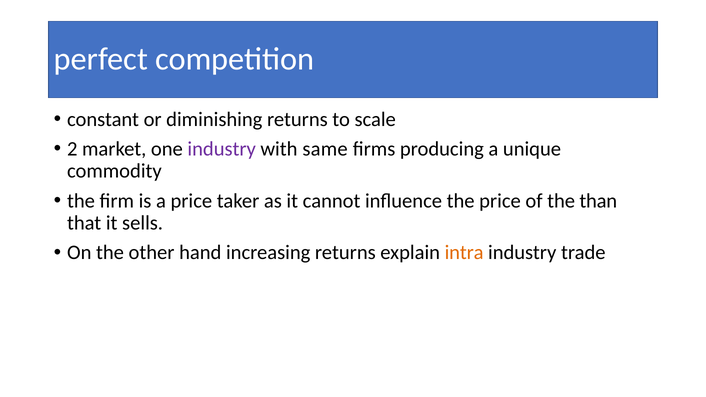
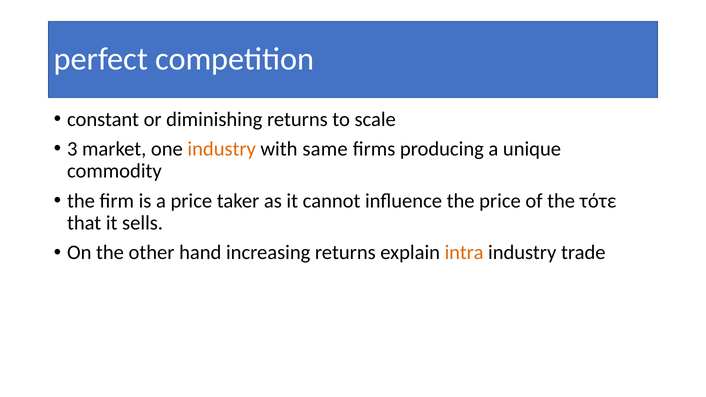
2: 2 -> 3
industry at (222, 149) colour: purple -> orange
than: than -> τότε
